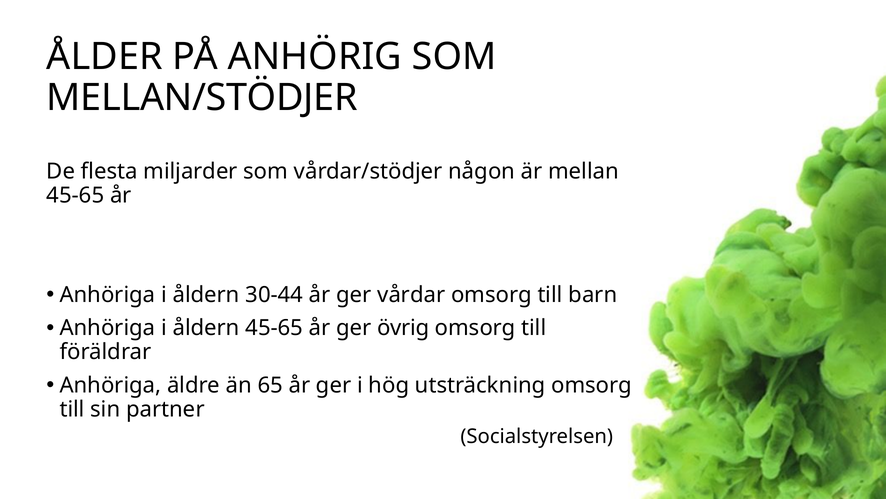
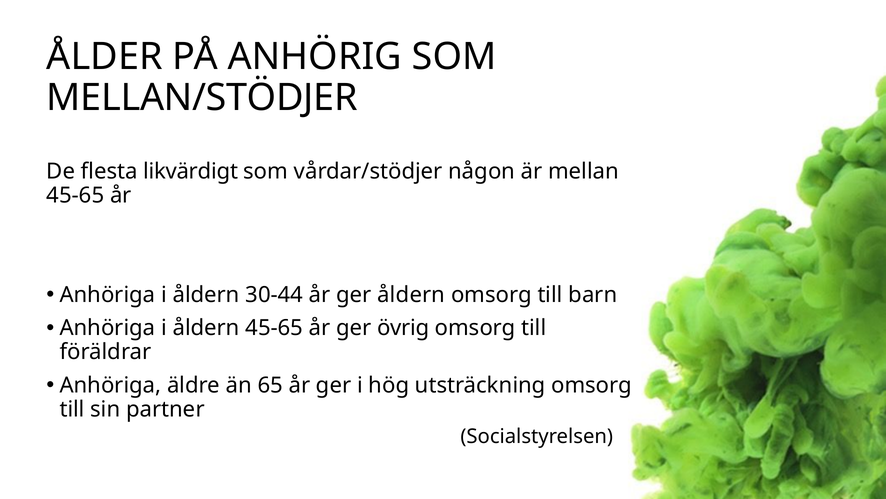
miljarder: miljarder -> likvärdigt
ger vårdar: vårdar -> åldern
